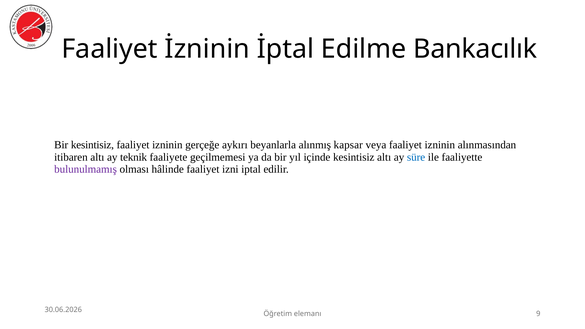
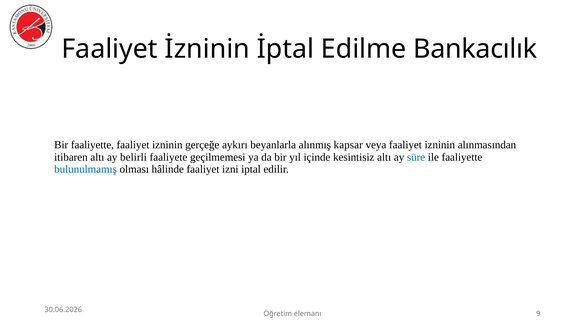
Bir kesintisiz: kesintisiz -> faaliyette
teknik: teknik -> belirli
bulunulmamış colour: purple -> blue
